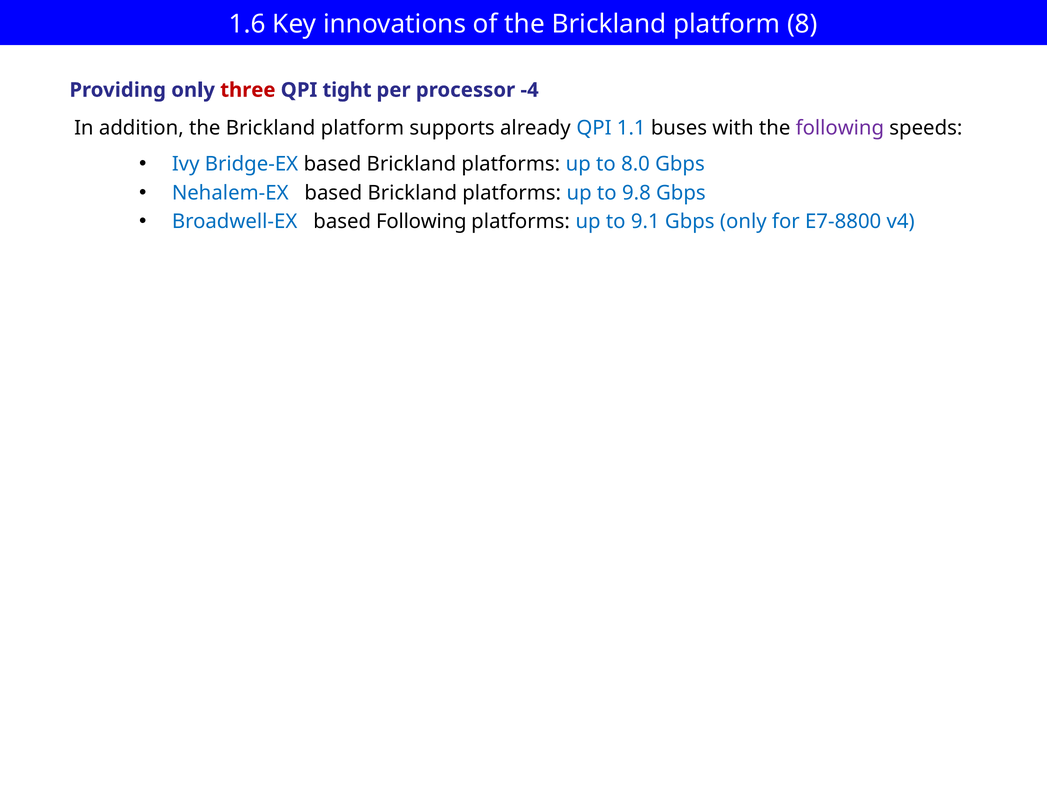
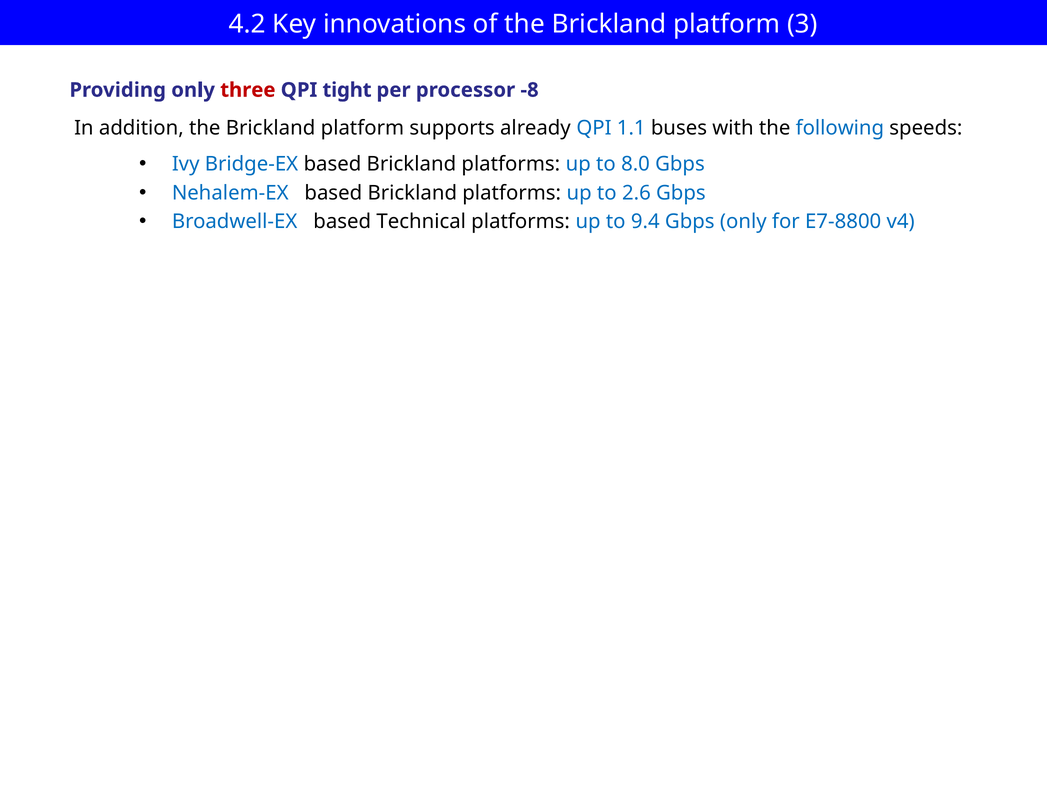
1.6: 1.6 -> 4.2
8: 8 -> 3
-4: -4 -> -8
following at (840, 128) colour: purple -> blue
9.8: 9.8 -> 2.6
based Following: Following -> Technical
9.1: 9.1 -> 9.4
